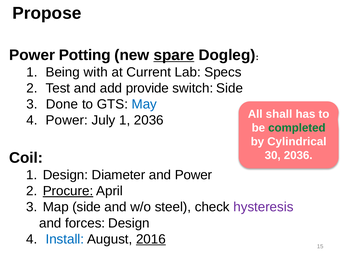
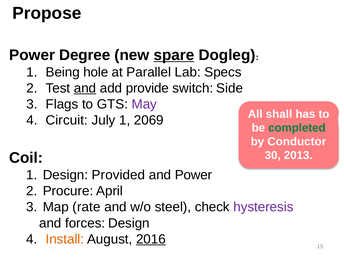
Potting: Potting -> Degree
with: with -> hole
Current: Current -> Parallel
and at (85, 88) underline: none -> present
Done: Done -> Flags
May colour: blue -> purple
Power at (67, 120): Power -> Circuit
1 2036: 2036 -> 2069
Cylindrical: Cylindrical -> Conductor
30 2036: 2036 -> 2013
Diameter: Diameter -> Provided
Procure underline: present -> none
Map side: side -> rate
Install colour: blue -> orange
